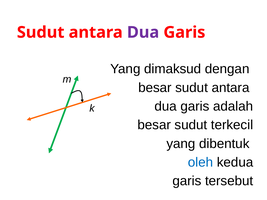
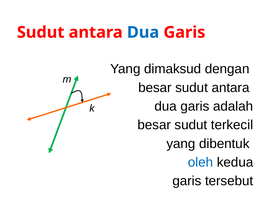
Dua at (143, 32) colour: purple -> blue
